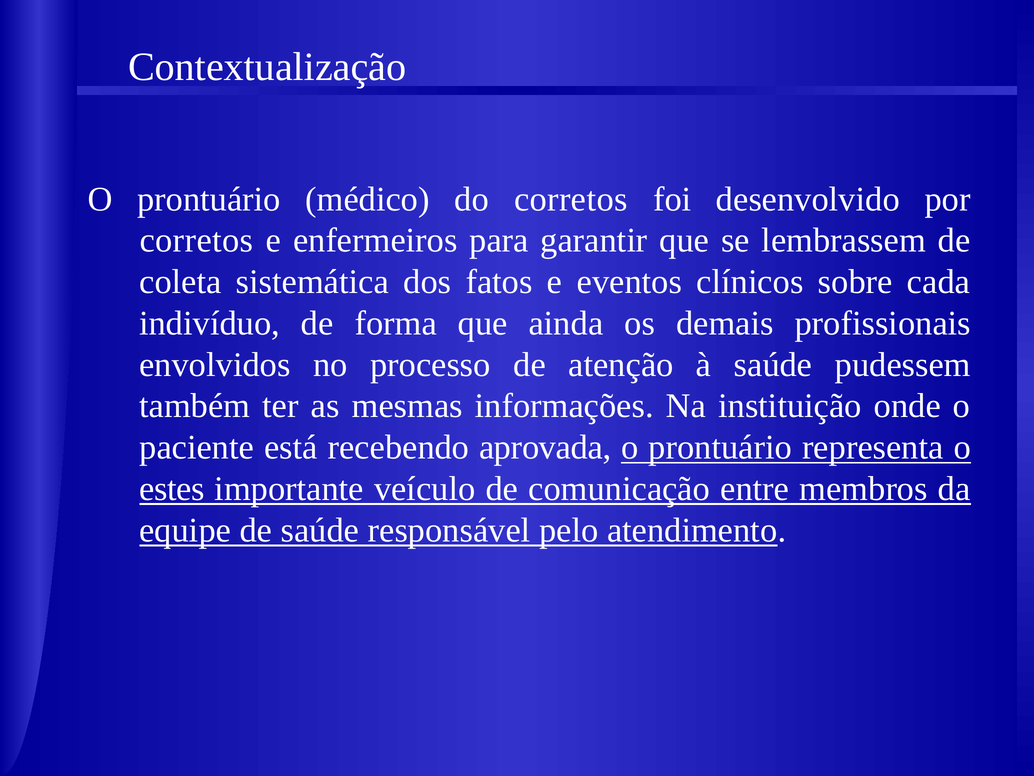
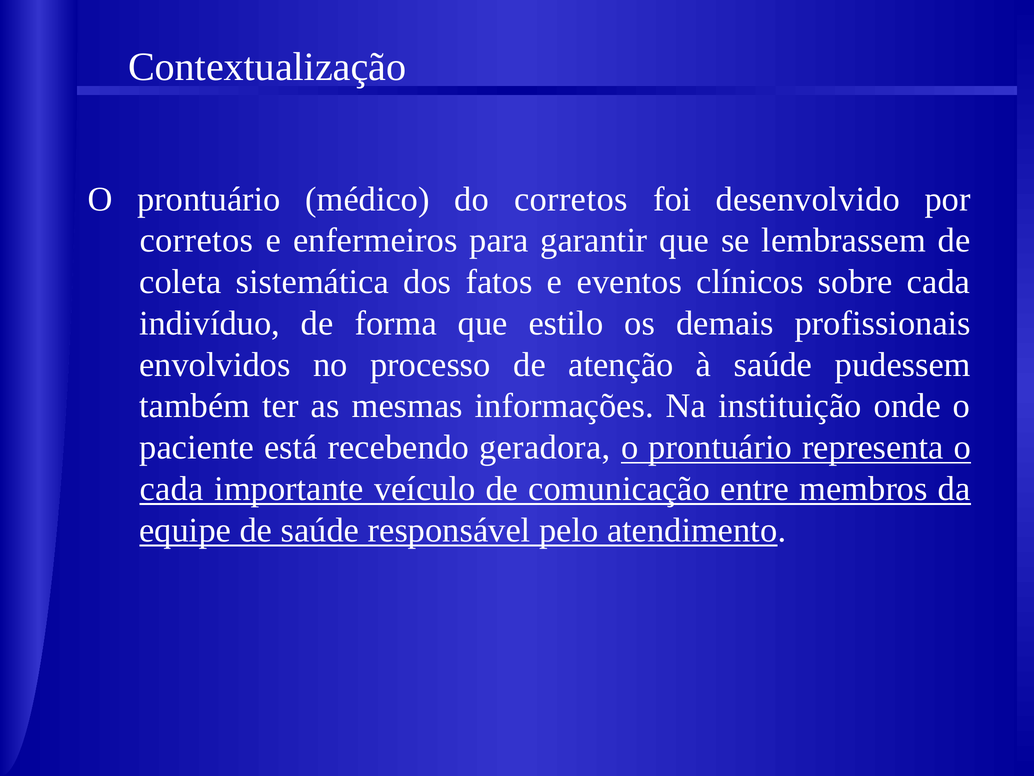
ainda: ainda -> estilo
aprovada: aprovada -> geradora
estes at (172, 489): estes -> cada
